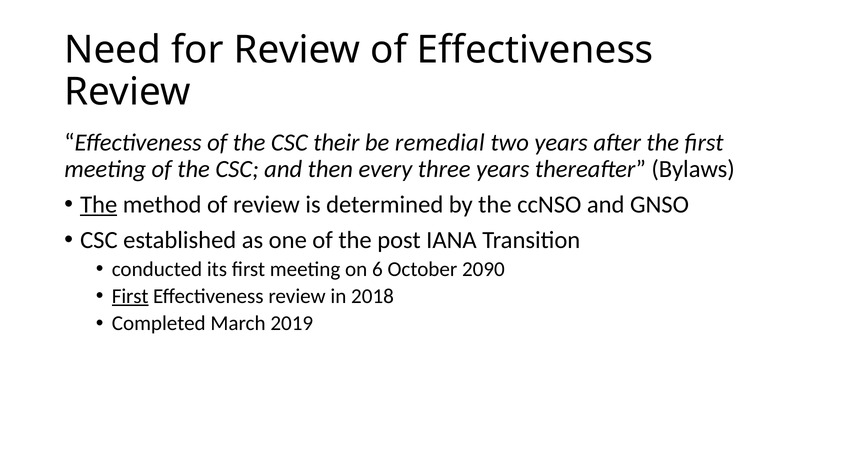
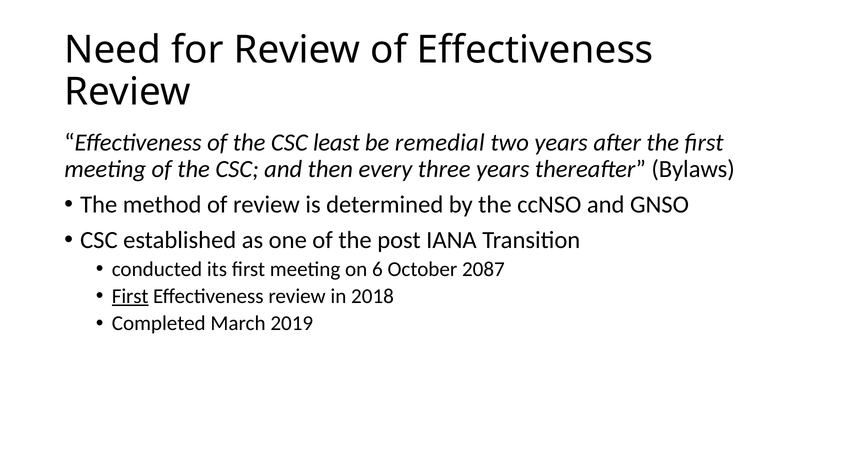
their: their -> least
The at (99, 205) underline: present -> none
2090: 2090 -> 2087
